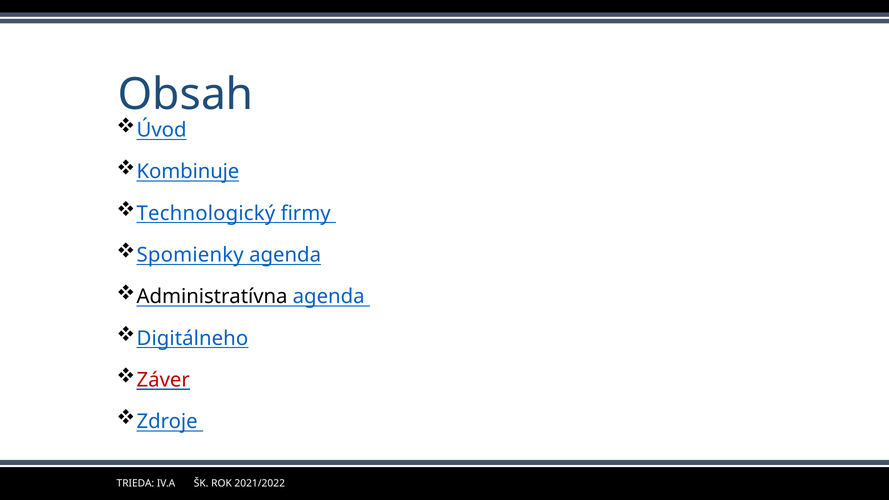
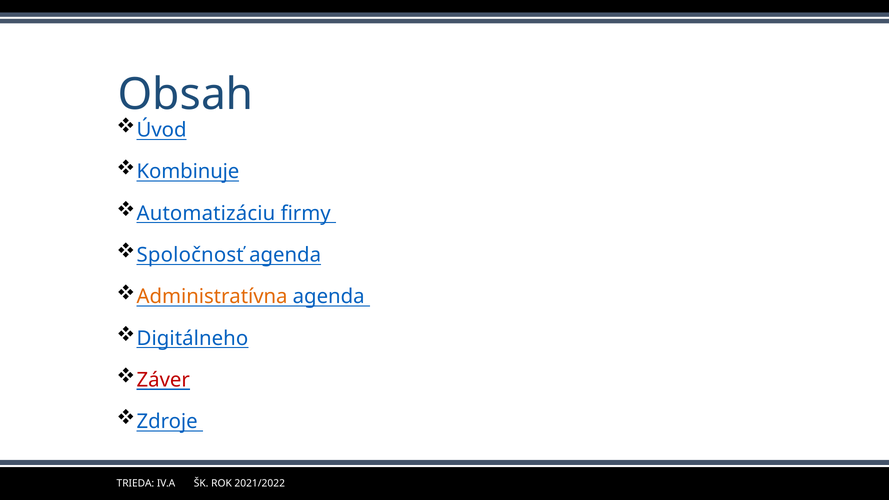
Technologický: Technologický -> Automatizáciu
Spomienky: Spomienky -> Spoločnosť
Administratívna colour: black -> orange
